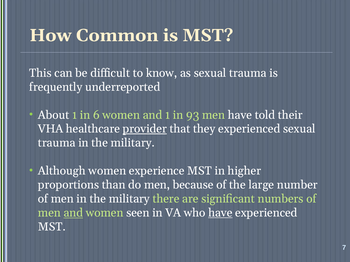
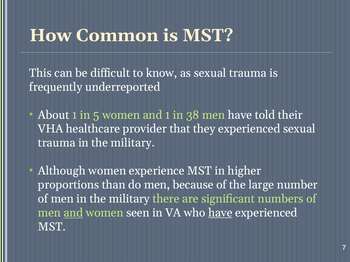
6: 6 -> 5
93: 93 -> 38
provider underline: present -> none
